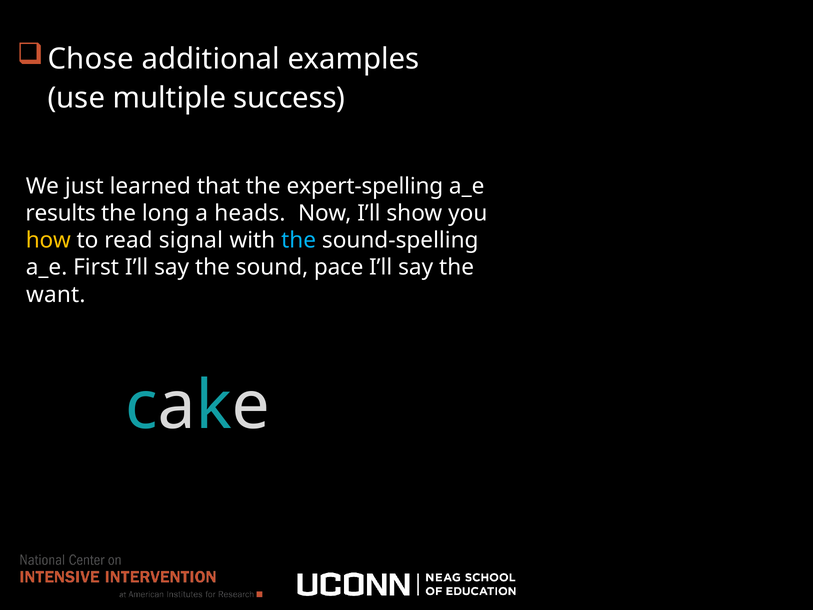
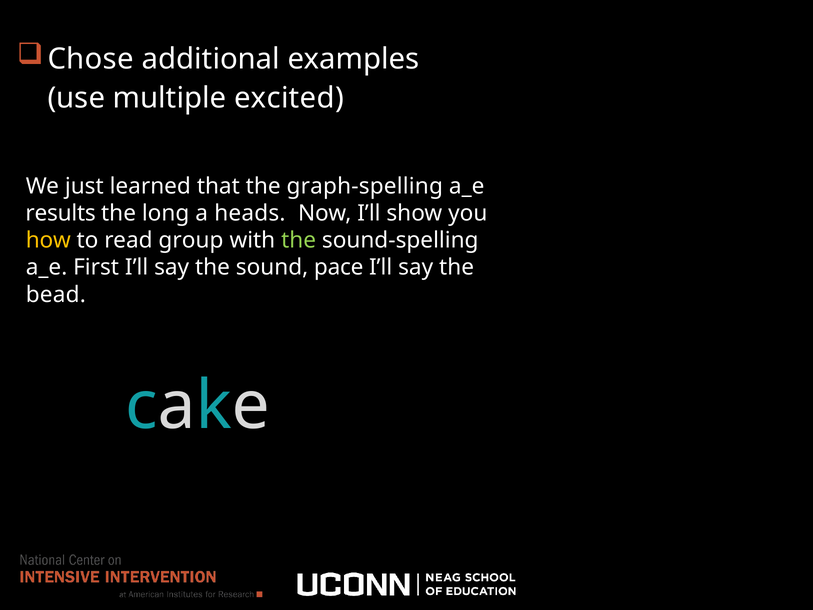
success: success -> excited
expert-spelling: expert-spelling -> graph-spelling
signal: signal -> group
the at (299, 240) colour: light blue -> light green
want: want -> bead
